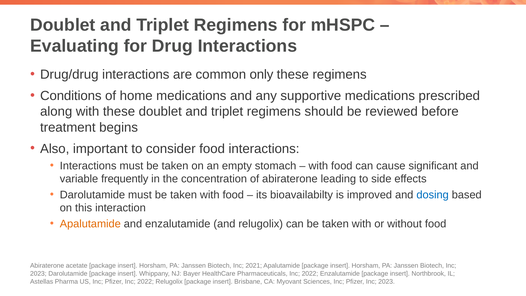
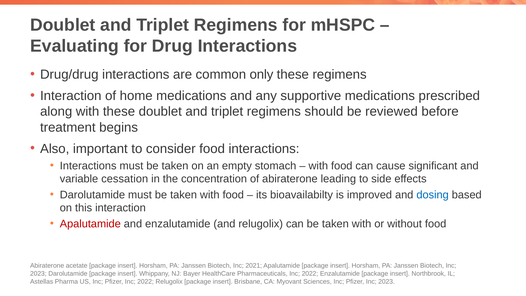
Conditions at (71, 96): Conditions -> Interaction
frequently: frequently -> cessation
Apalutamide at (90, 224) colour: orange -> red
